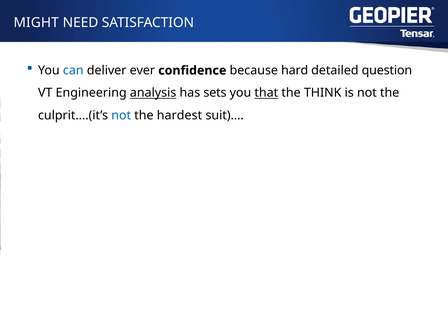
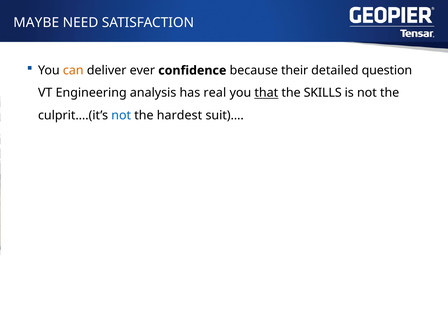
MIGHT: MIGHT -> MAYBE
can colour: blue -> orange
hard: hard -> their
analysis underline: present -> none
sets: sets -> real
THINK: THINK -> SKILLS
